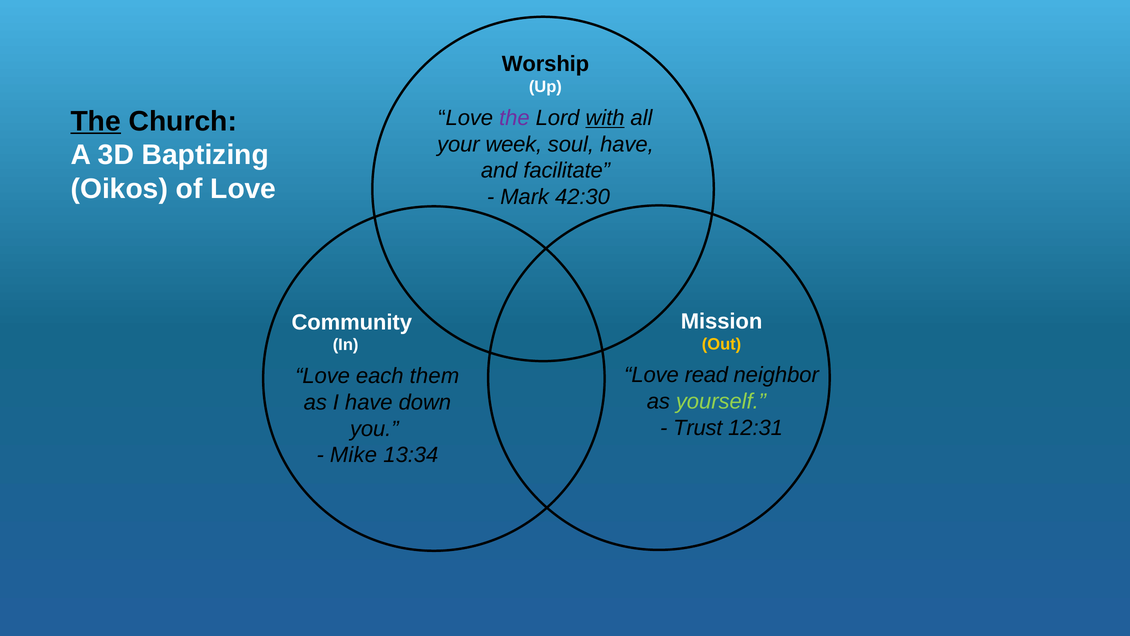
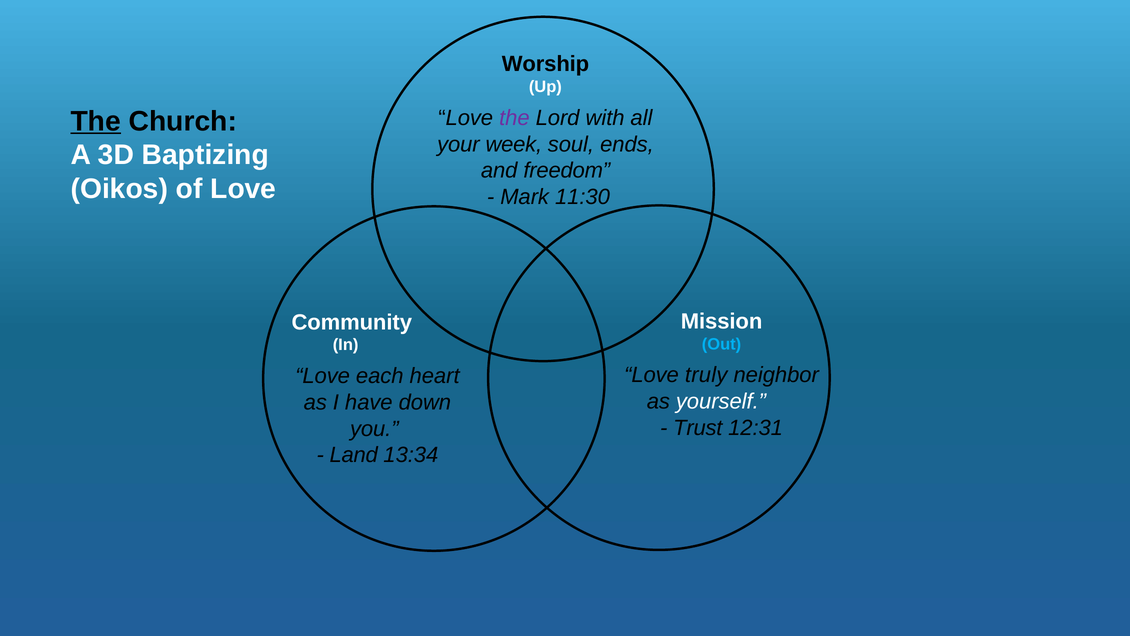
with underline: present -> none
soul have: have -> ends
facilitate: facilitate -> freedom
42:30: 42:30 -> 11:30
Out colour: yellow -> light blue
read: read -> truly
them: them -> heart
yourself colour: light green -> white
Mike: Mike -> Land
